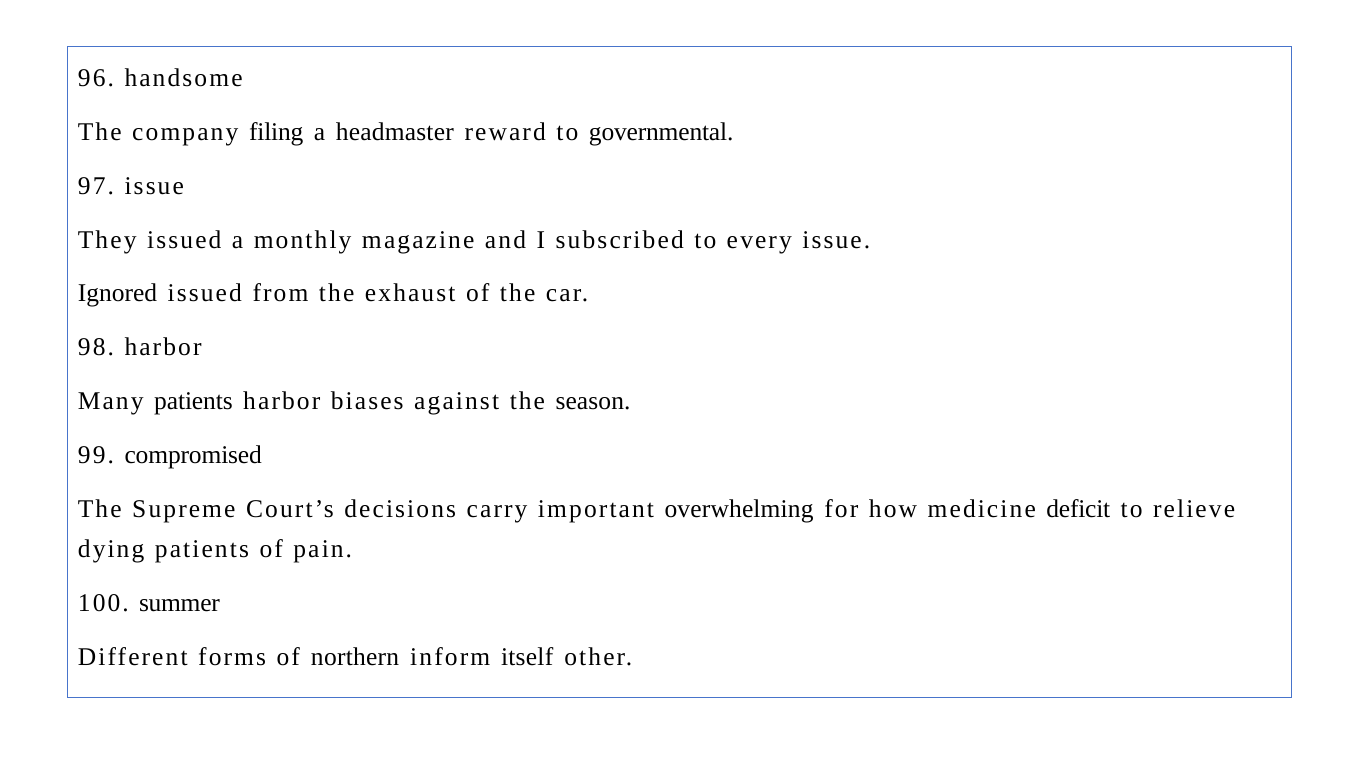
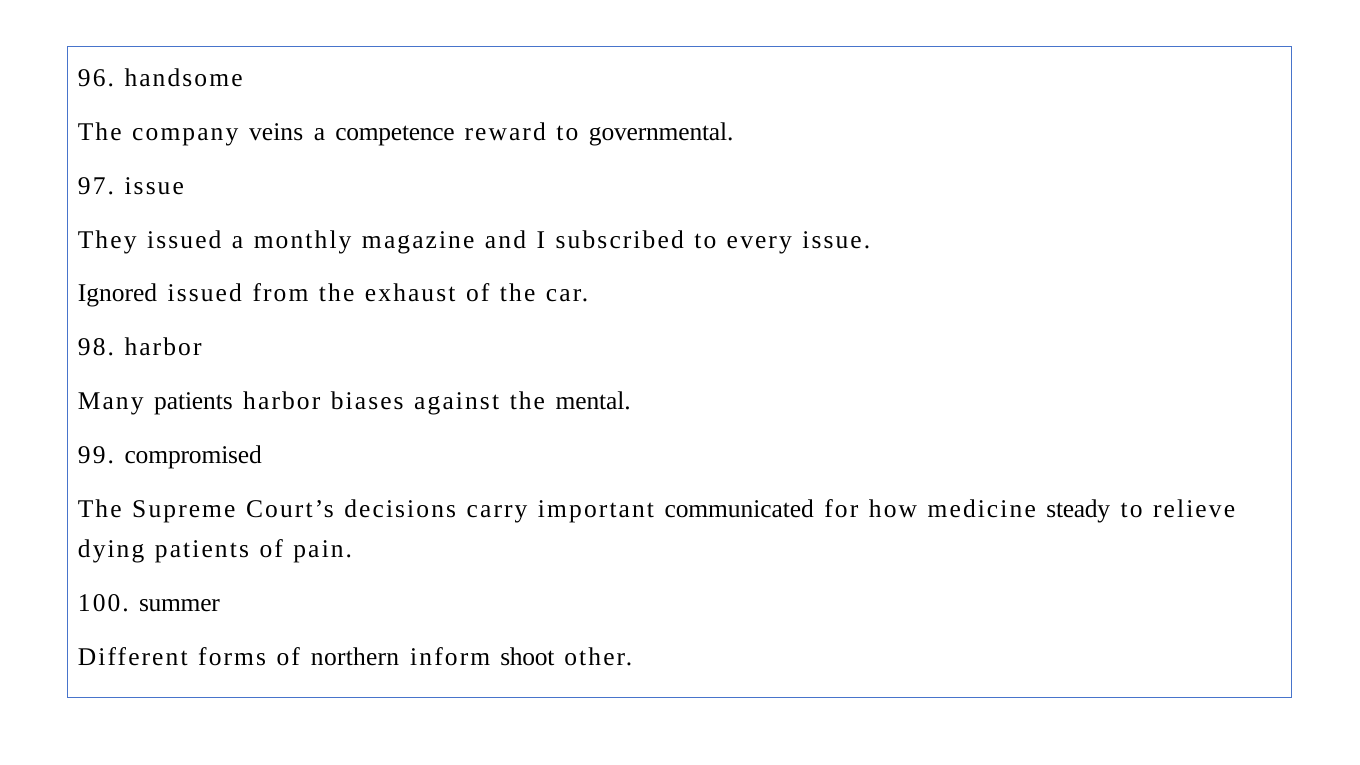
filing: filing -> veins
headmaster: headmaster -> competence
season: season -> mental
overwhelming: overwhelming -> communicated
deficit: deficit -> steady
itself: itself -> shoot
